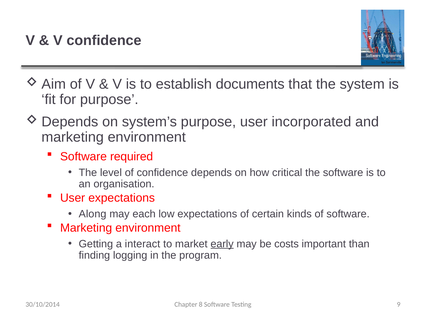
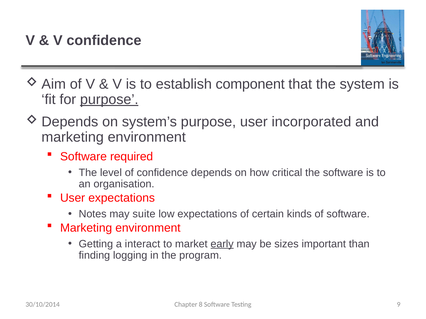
documents: documents -> component
purpose at (109, 100) underline: none -> present
Along: Along -> Notes
each: each -> suite
costs: costs -> sizes
